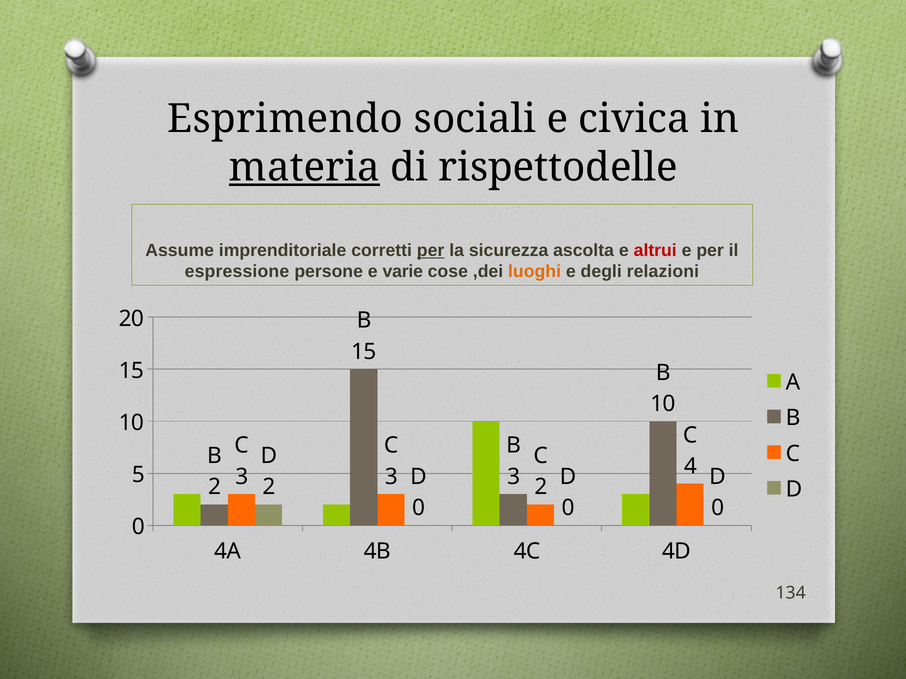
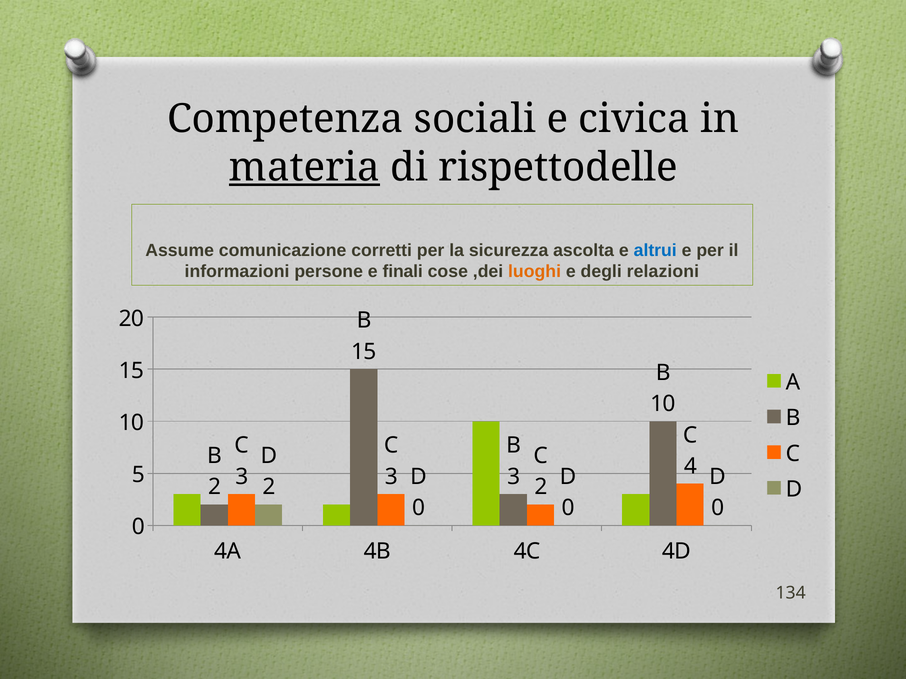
Esprimendo: Esprimendo -> Competenza
imprenditoriale: imprenditoriale -> comunicazione
per at (431, 250) underline: present -> none
altrui colour: red -> blue
espressione: espressione -> informazioni
varie: varie -> finali
